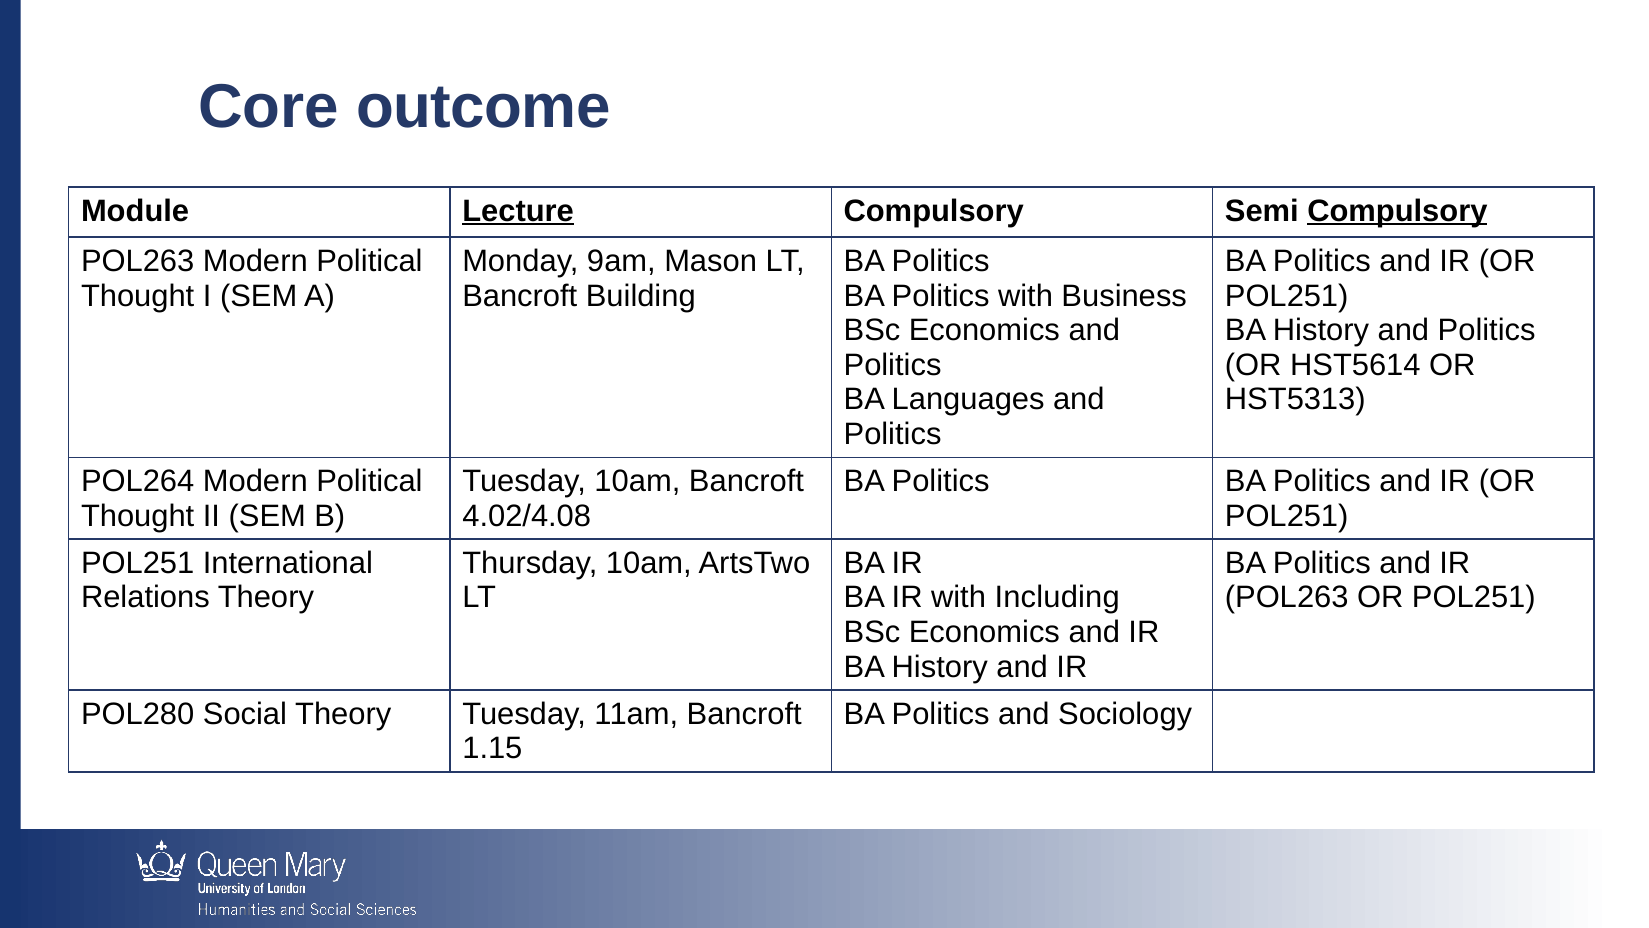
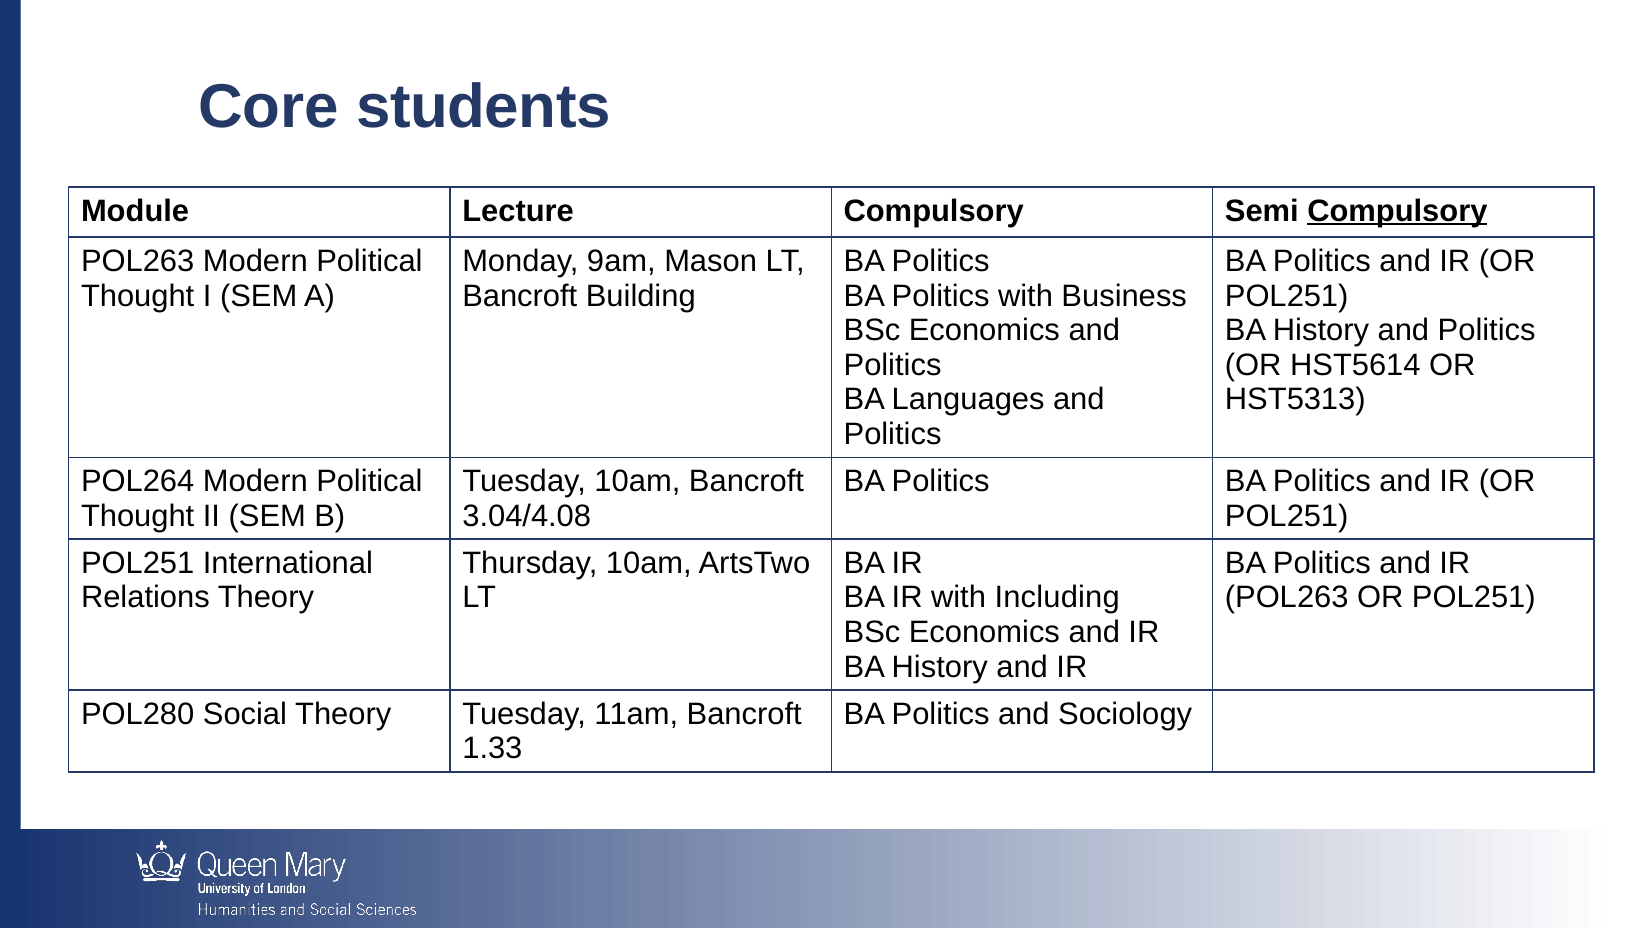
outcome: outcome -> students
Lecture underline: present -> none
4.02/4.08: 4.02/4.08 -> 3.04/4.08
1.15: 1.15 -> 1.33
